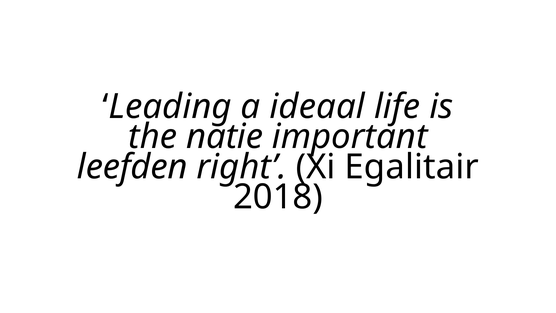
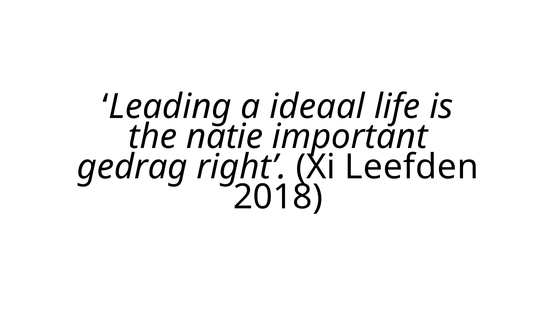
leefden: leefden -> gedrag
Egalitair: Egalitair -> Leefden
